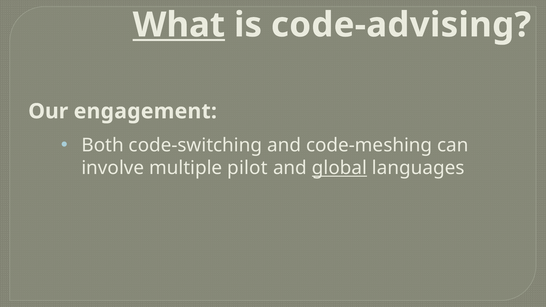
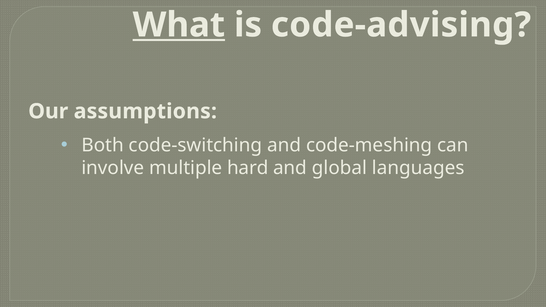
engagement: engagement -> assumptions
pilot: pilot -> hard
global underline: present -> none
